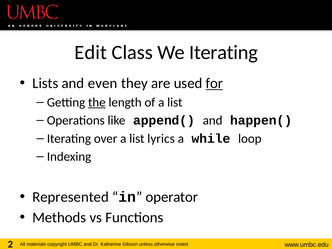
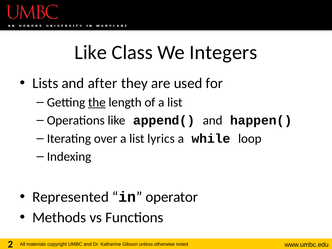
Edit at (91, 52): Edit -> Like
We Iterating: Iterating -> Integers
even: even -> after
for underline: present -> none
